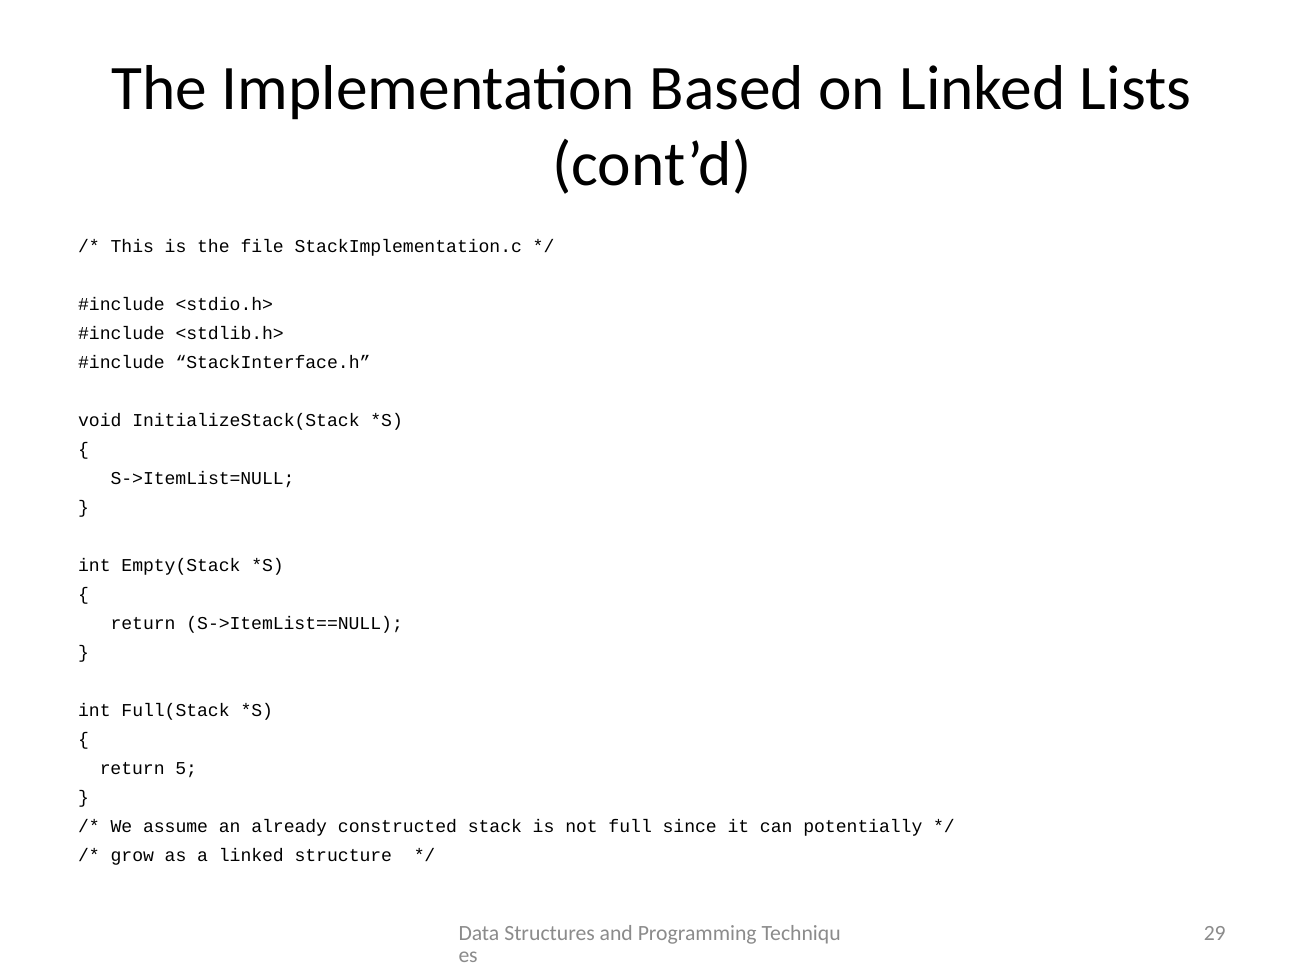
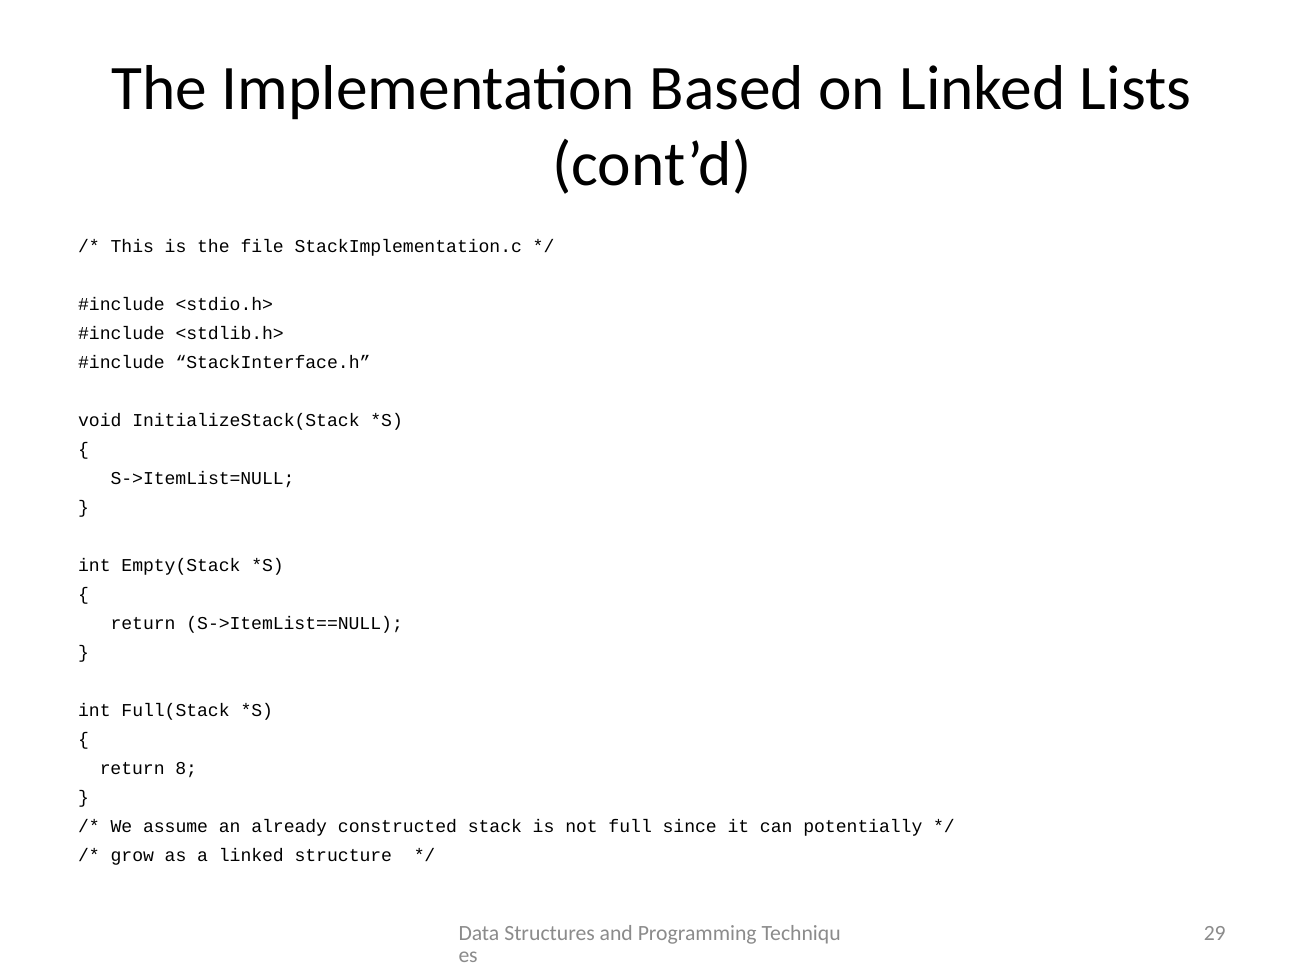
5: 5 -> 8
